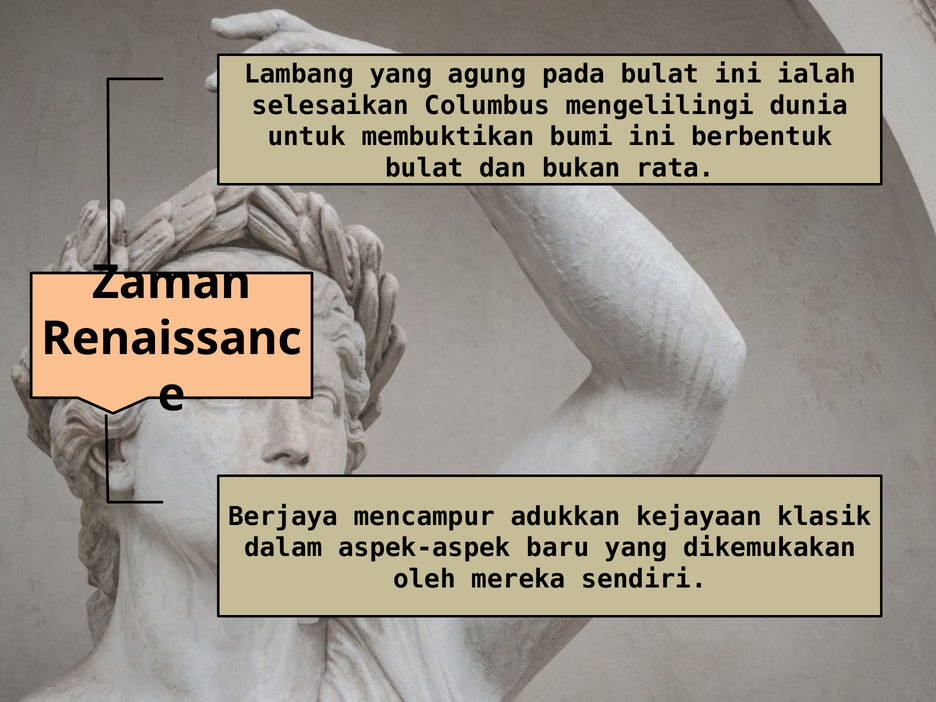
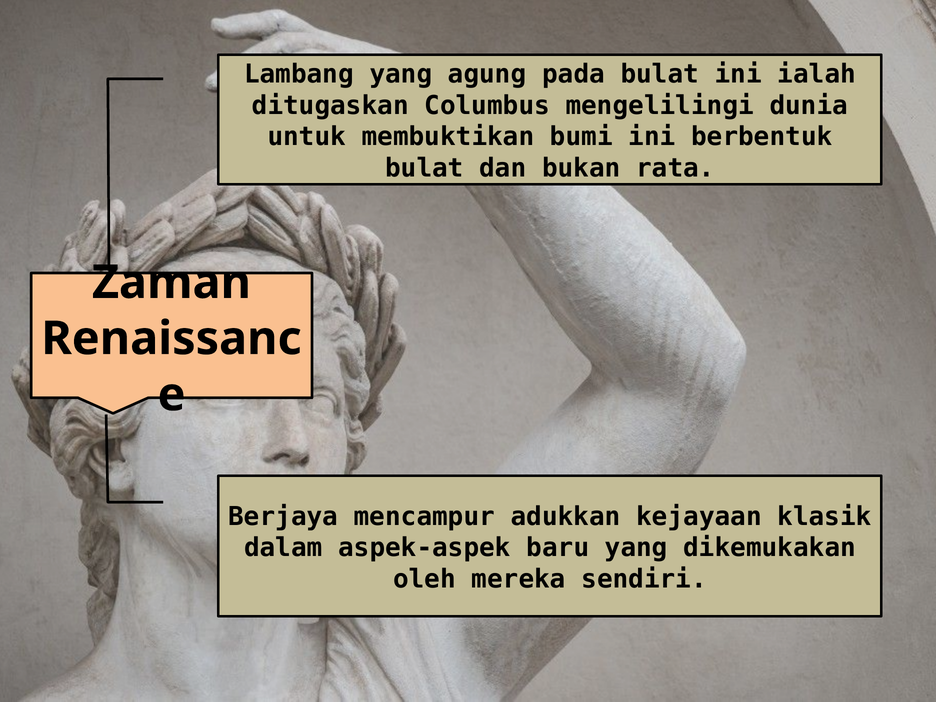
selesaikan: selesaikan -> ditugaskan
